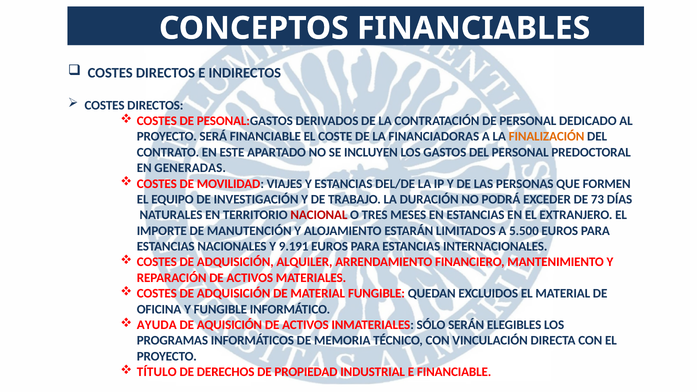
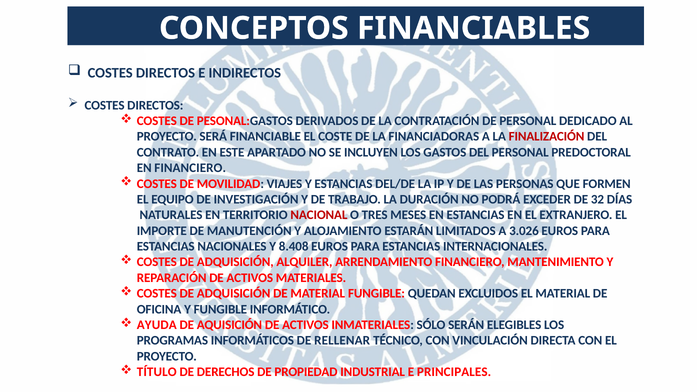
FINALIZACIÓN colour: orange -> red
EN GENERADAS: GENERADAS -> FINANCIERO
73: 73 -> 32
5.500: 5.500 -> 3.026
9.191: 9.191 -> 8.408
MEMORIA: MEMORIA -> RELLENAR
E FINANCIABLE: FINANCIABLE -> PRINCIPALES
